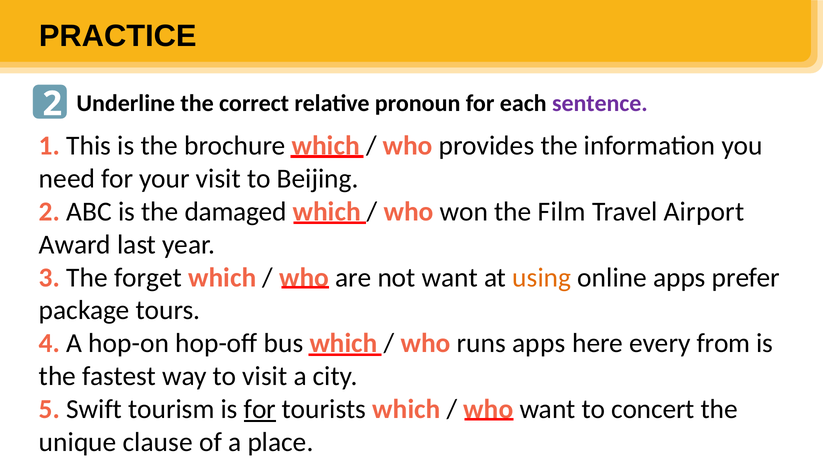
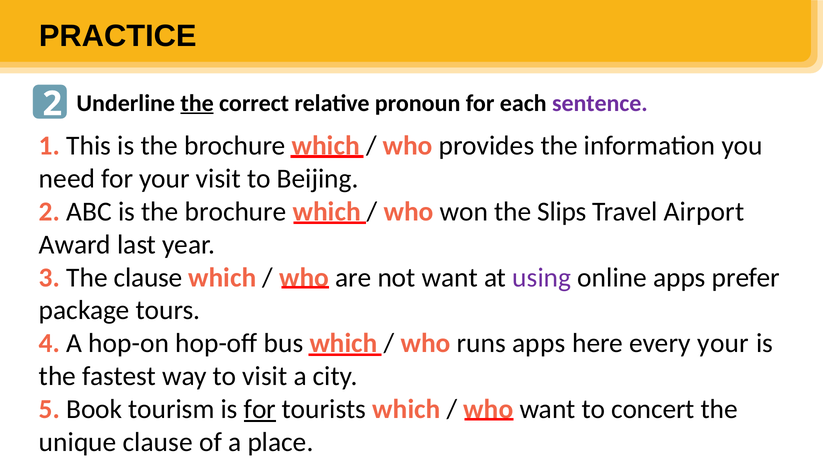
the at (197, 103) underline: none -> present
ABC is the damaged: damaged -> brochure
Film: Film -> Slips
The forget: forget -> clause
using colour: orange -> purple
every from: from -> your
Swift: Swift -> Book
